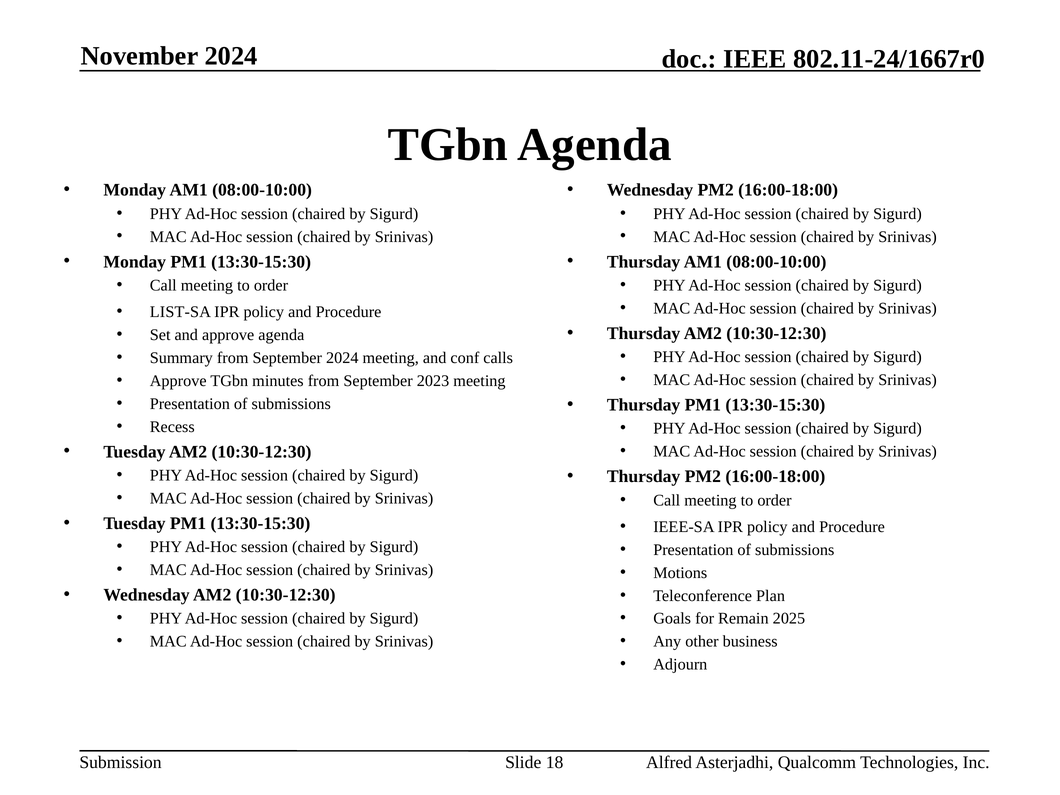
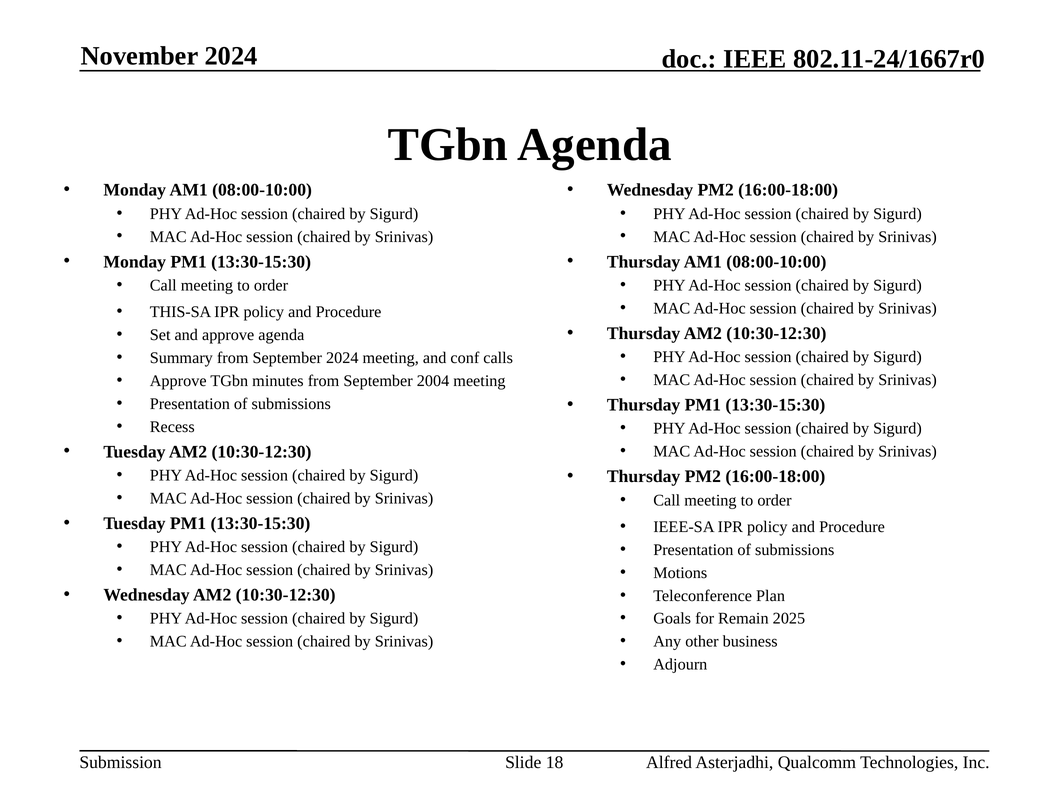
LIST-SA: LIST-SA -> THIS-SA
2023: 2023 -> 2004
